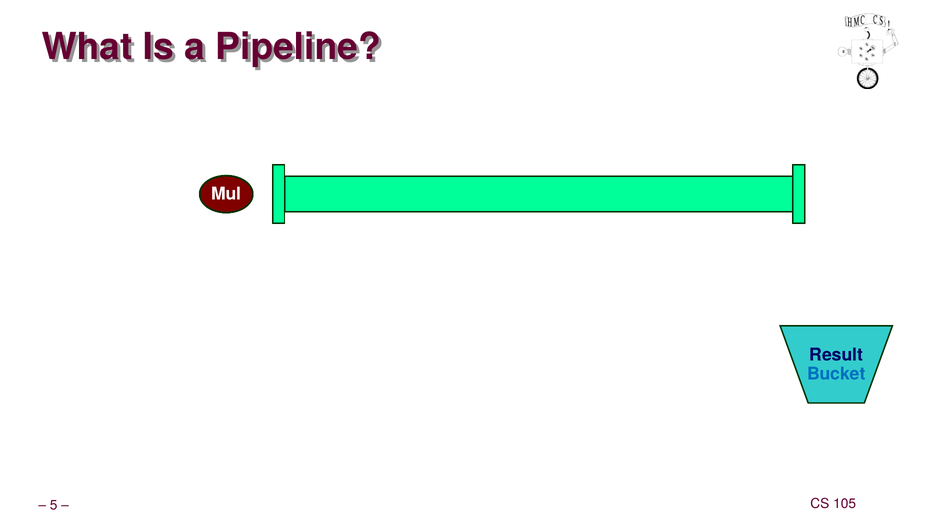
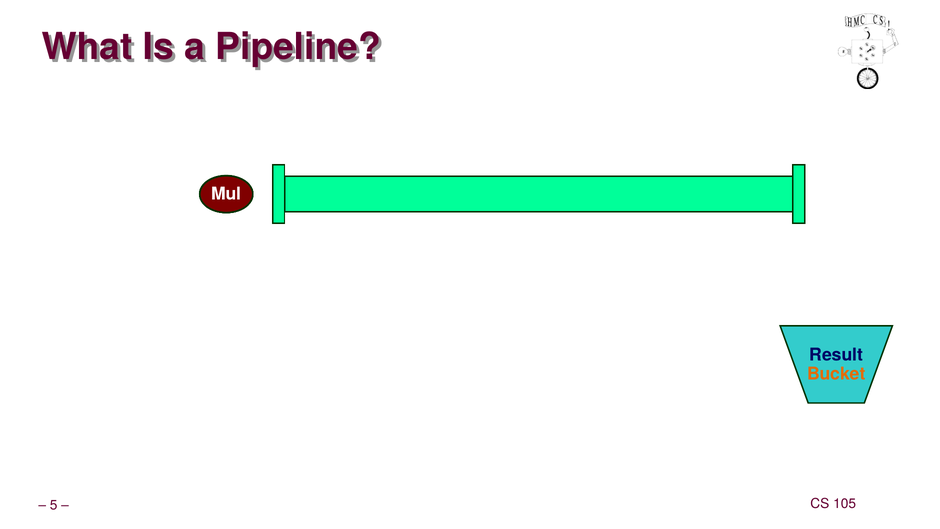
Bucket colour: blue -> orange
